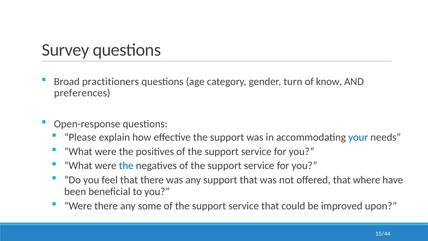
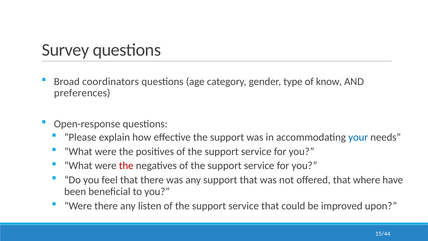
practitioners: practitioners -> coordinators
turn: turn -> type
the at (126, 166) colour: blue -> red
some: some -> listen
